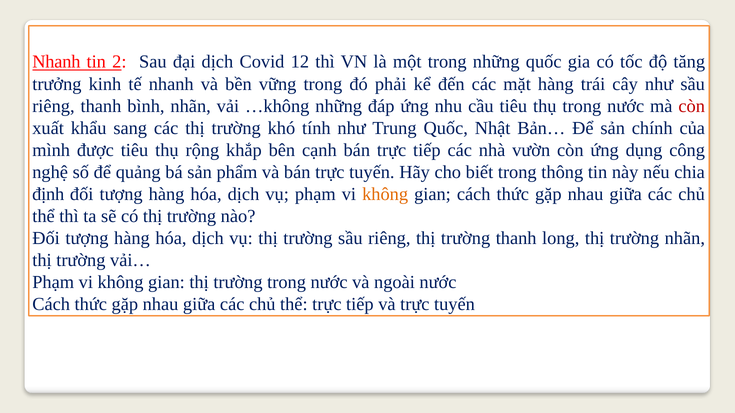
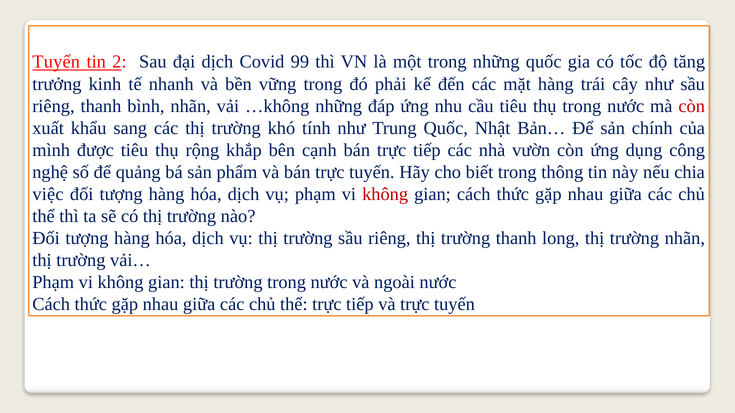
Nhanh at (56, 62): Nhanh -> Tuyến
12: 12 -> 99
định: định -> việc
không at (385, 194) colour: orange -> red
